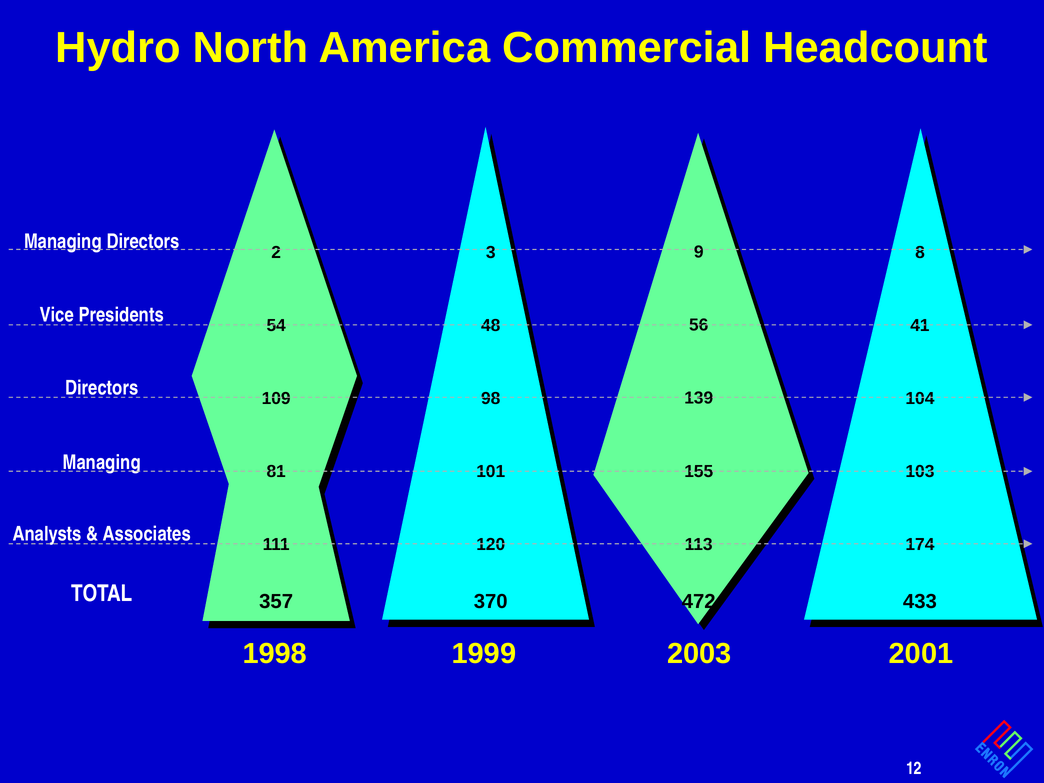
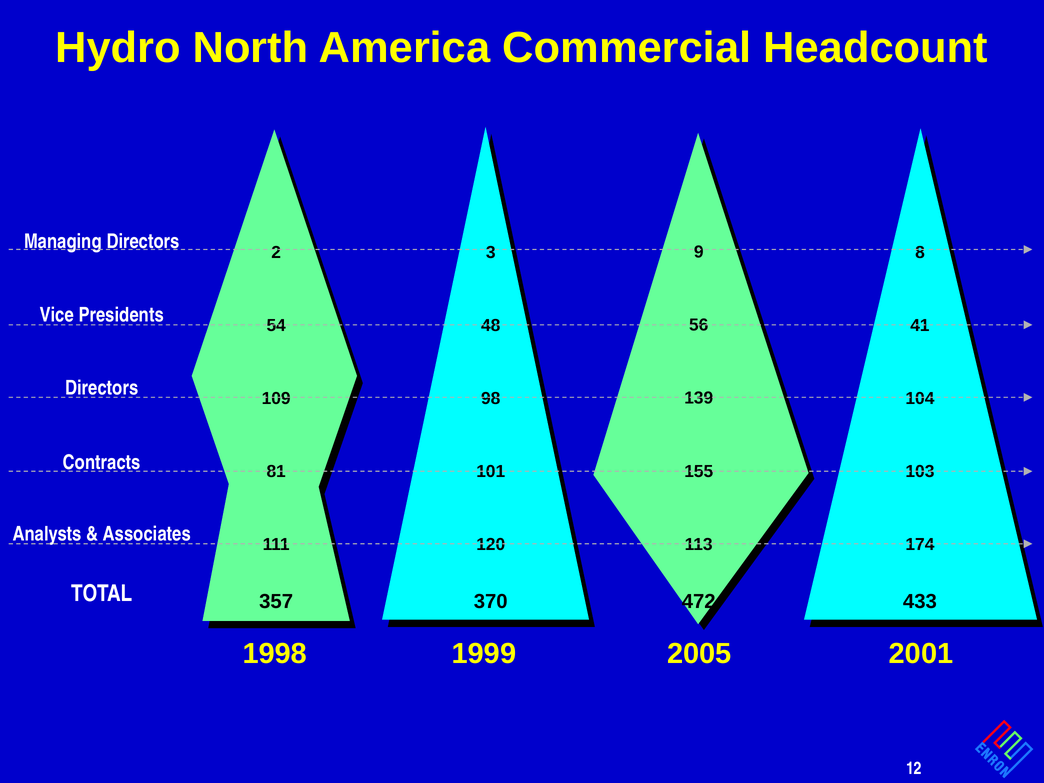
Managing at (102, 463): Managing -> Contracts
2003: 2003 -> 2005
